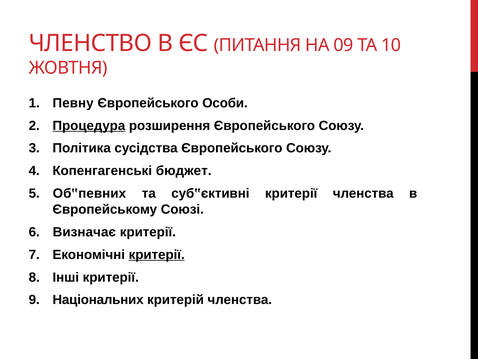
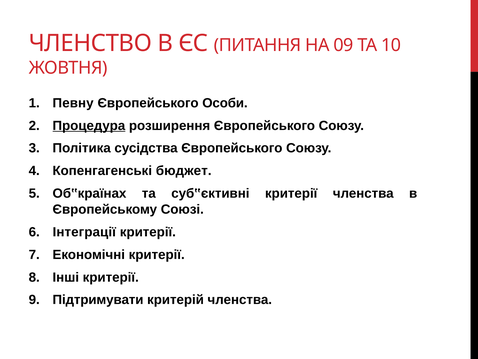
Об‟певних: Об‟певних -> Об‟країнах
Визначає: Визначає -> Інтеграції
критерії at (157, 254) underline: present -> none
Національних: Національних -> Підтримувати
